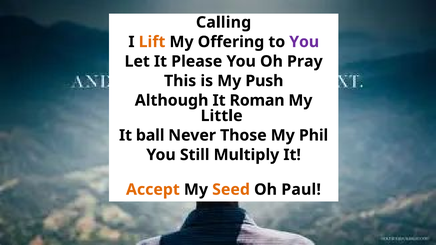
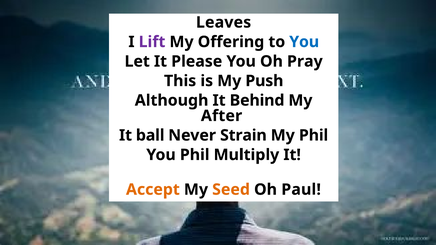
Calling: Calling -> Leaves
Lift colour: orange -> purple
You at (304, 42) colour: purple -> blue
Roman: Roman -> Behind
Little: Little -> After
Those: Those -> Strain
You Still: Still -> Phil
